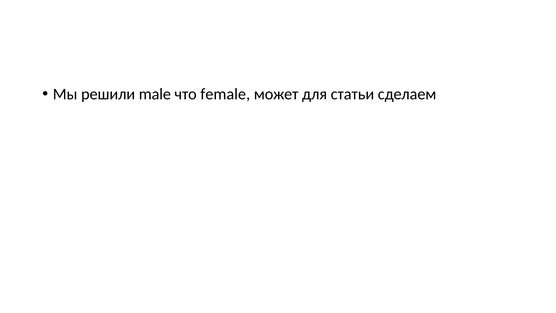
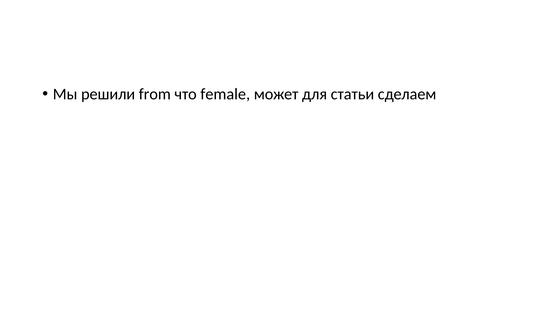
male: male -> from
